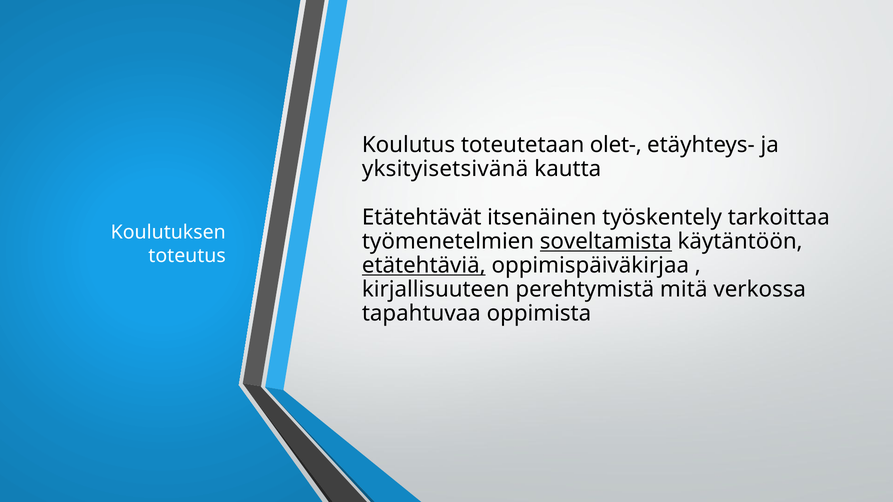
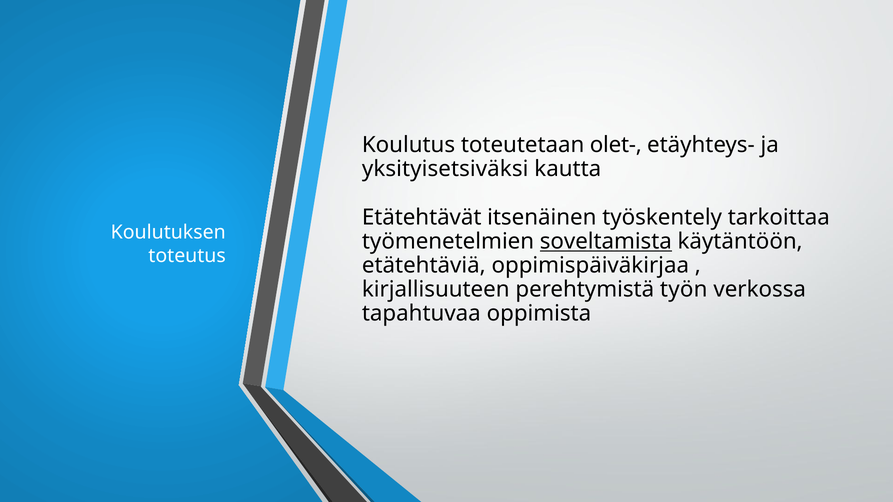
yksityisetsivänä: yksityisetsivänä -> yksityisetsiväksi
etätehtäviä underline: present -> none
mitä: mitä -> työn
